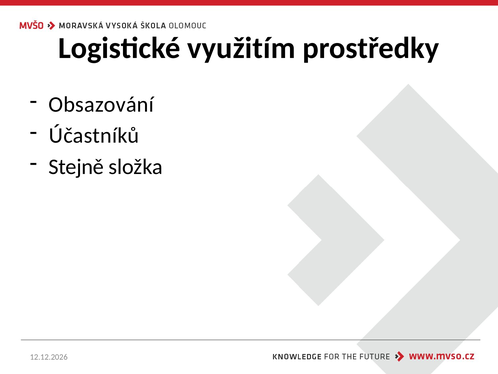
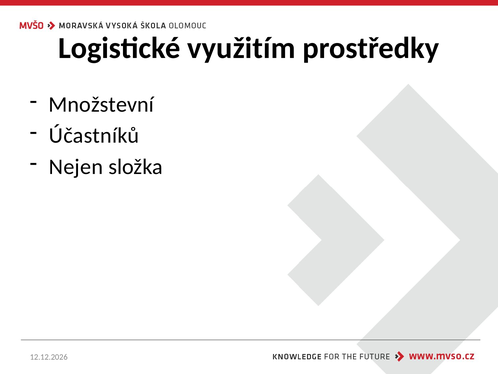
Obsazování: Obsazování -> Množstevní
Stejně: Stejně -> Nejen
